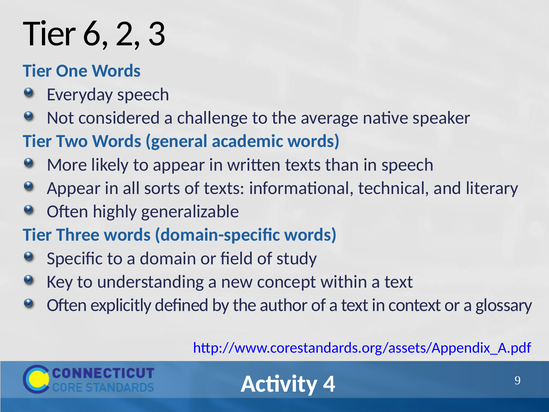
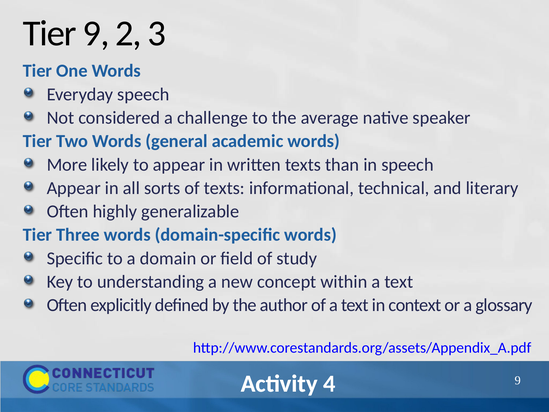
Tier 6: 6 -> 9
